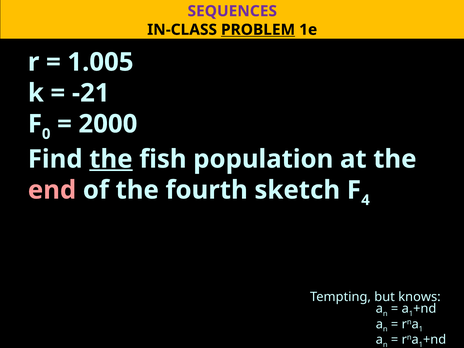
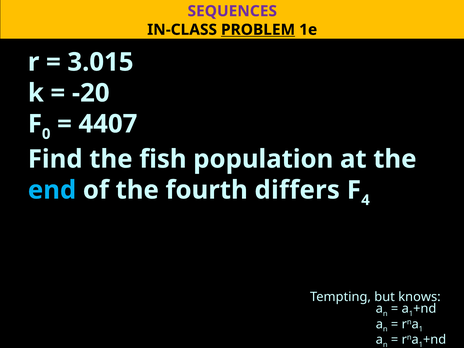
1.005: 1.005 -> 3.015
-21: -21 -> -20
2000: 2000 -> 4407
the at (111, 159) underline: present -> none
end colour: pink -> light blue
sketch: sketch -> differs
